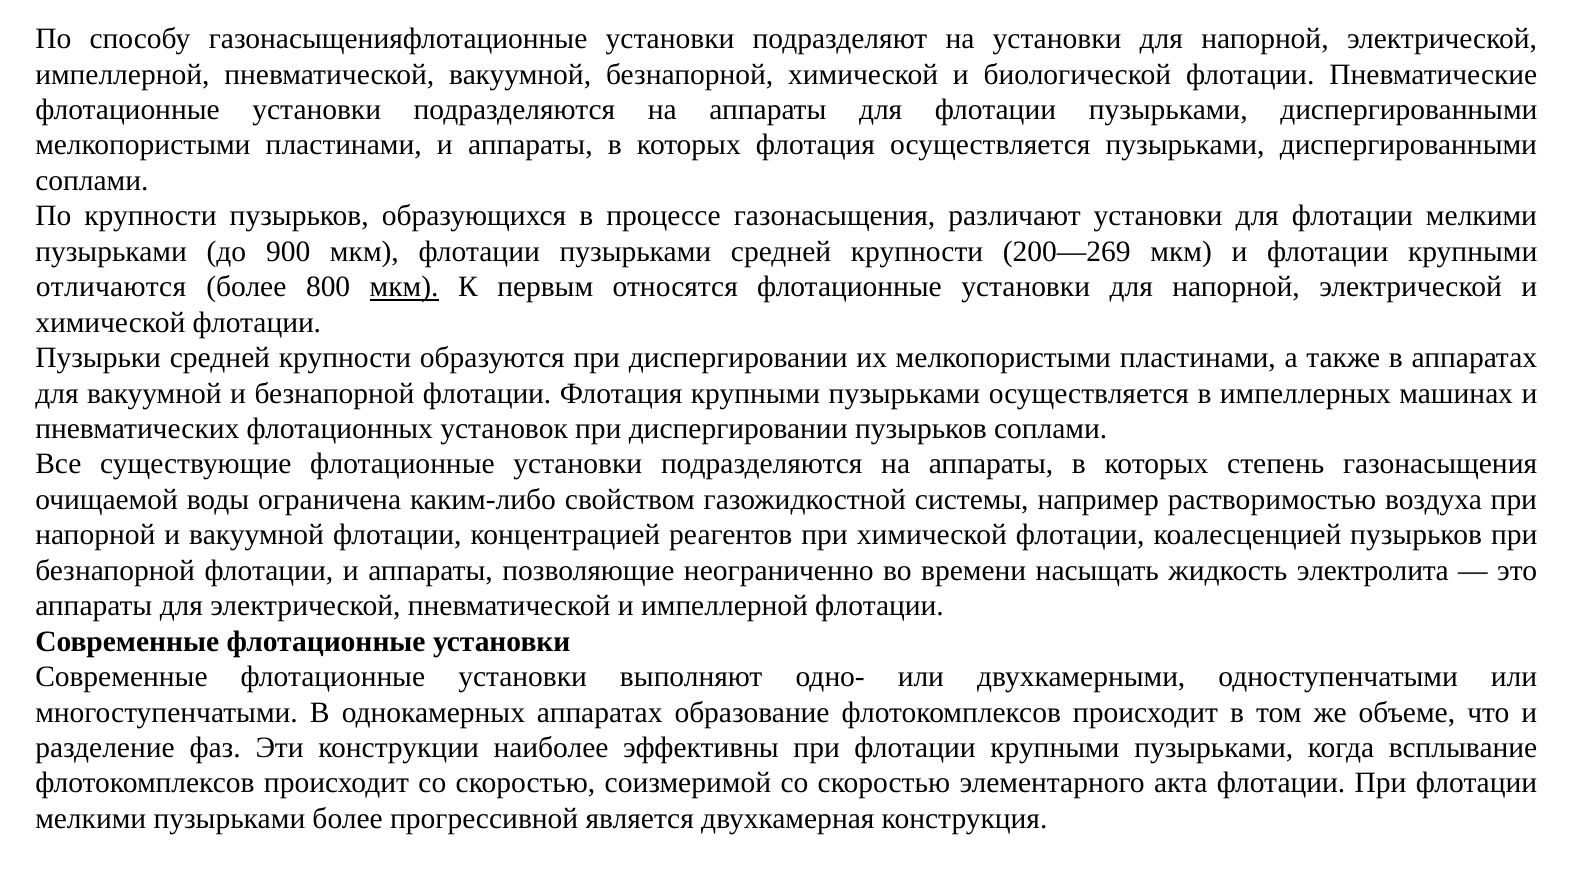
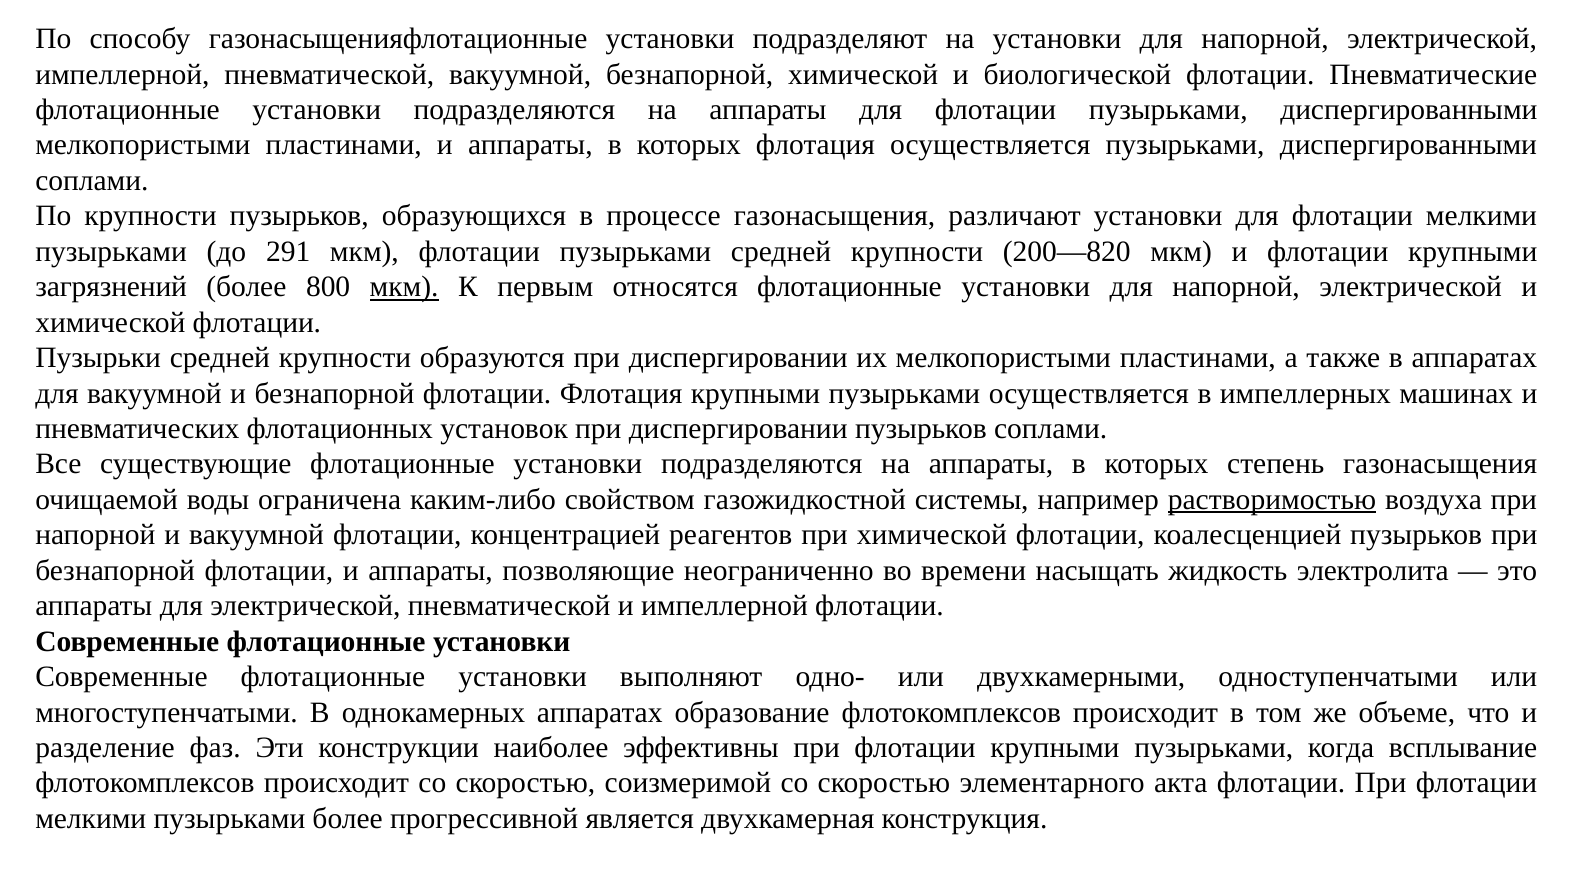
900: 900 -> 291
200—269: 200—269 -> 200—820
отличаются: отличаются -> загрязнений
растворимостью underline: none -> present
